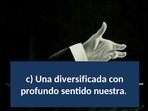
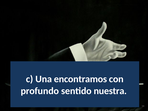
diversificada: diversificada -> encontramos
